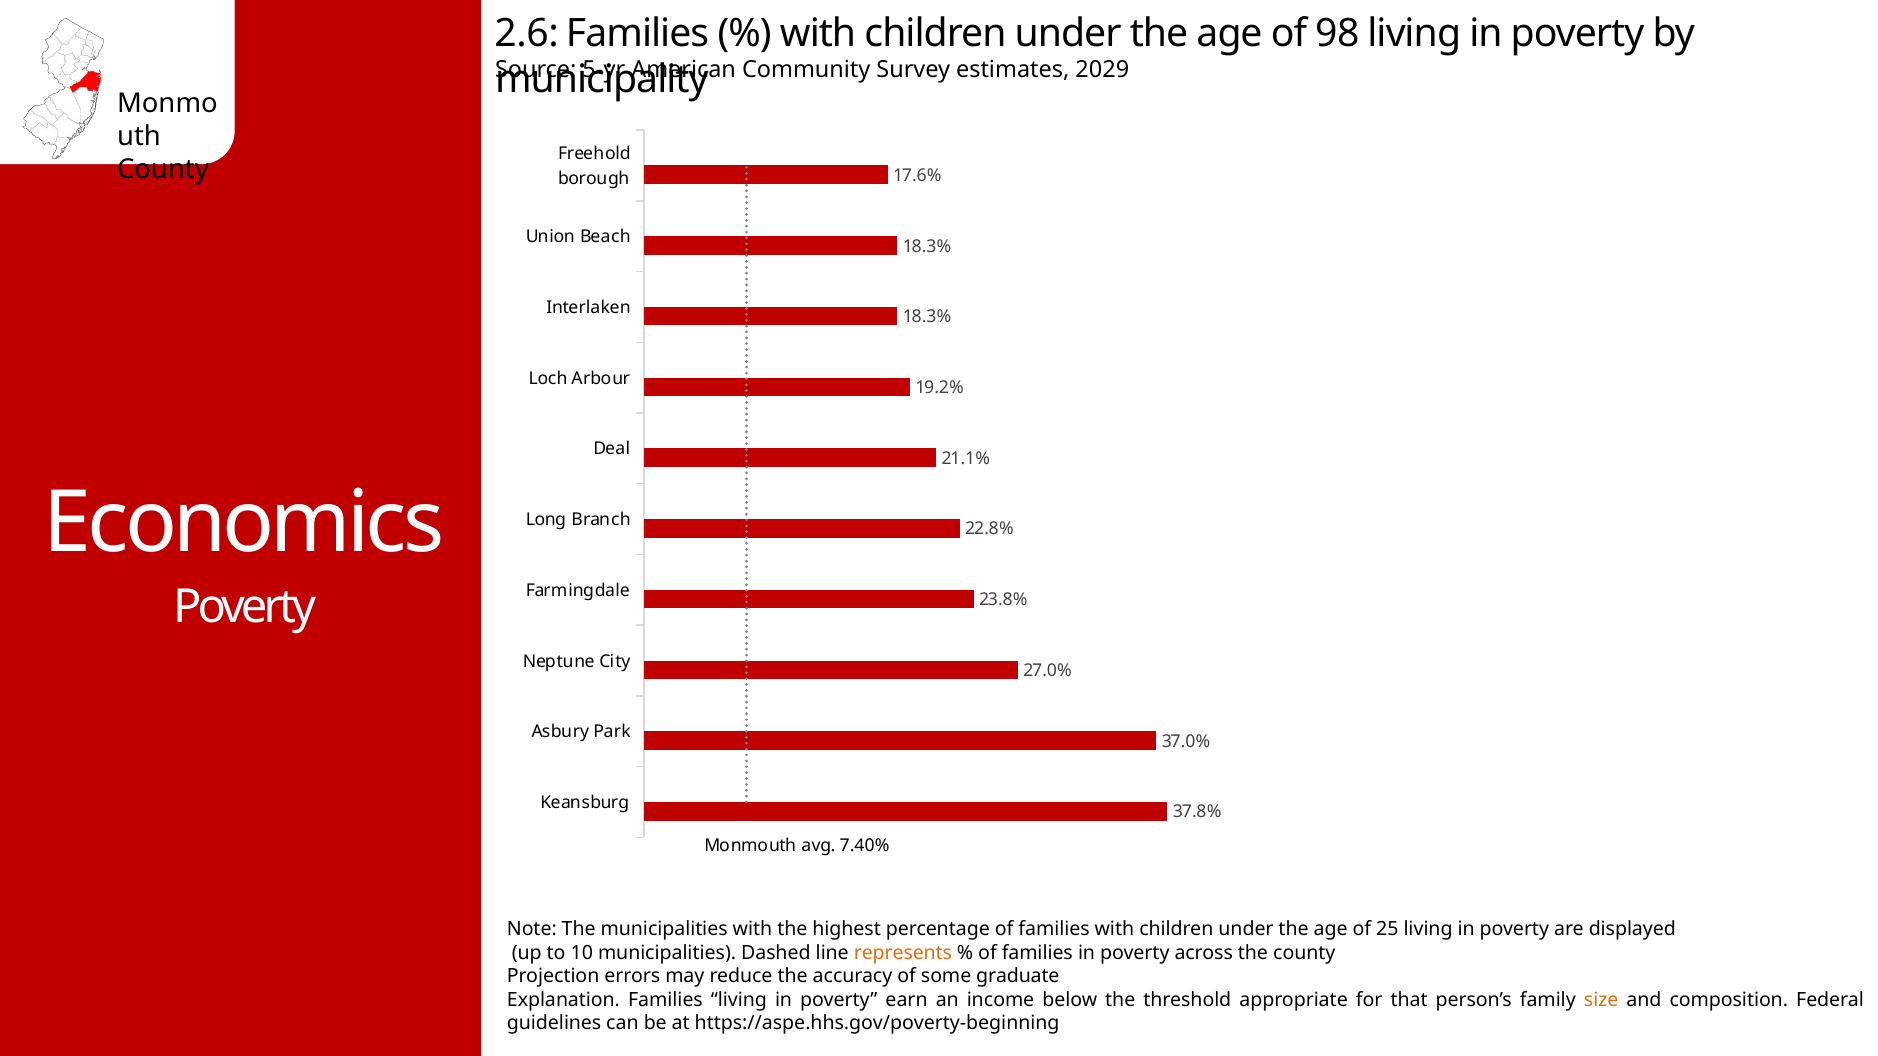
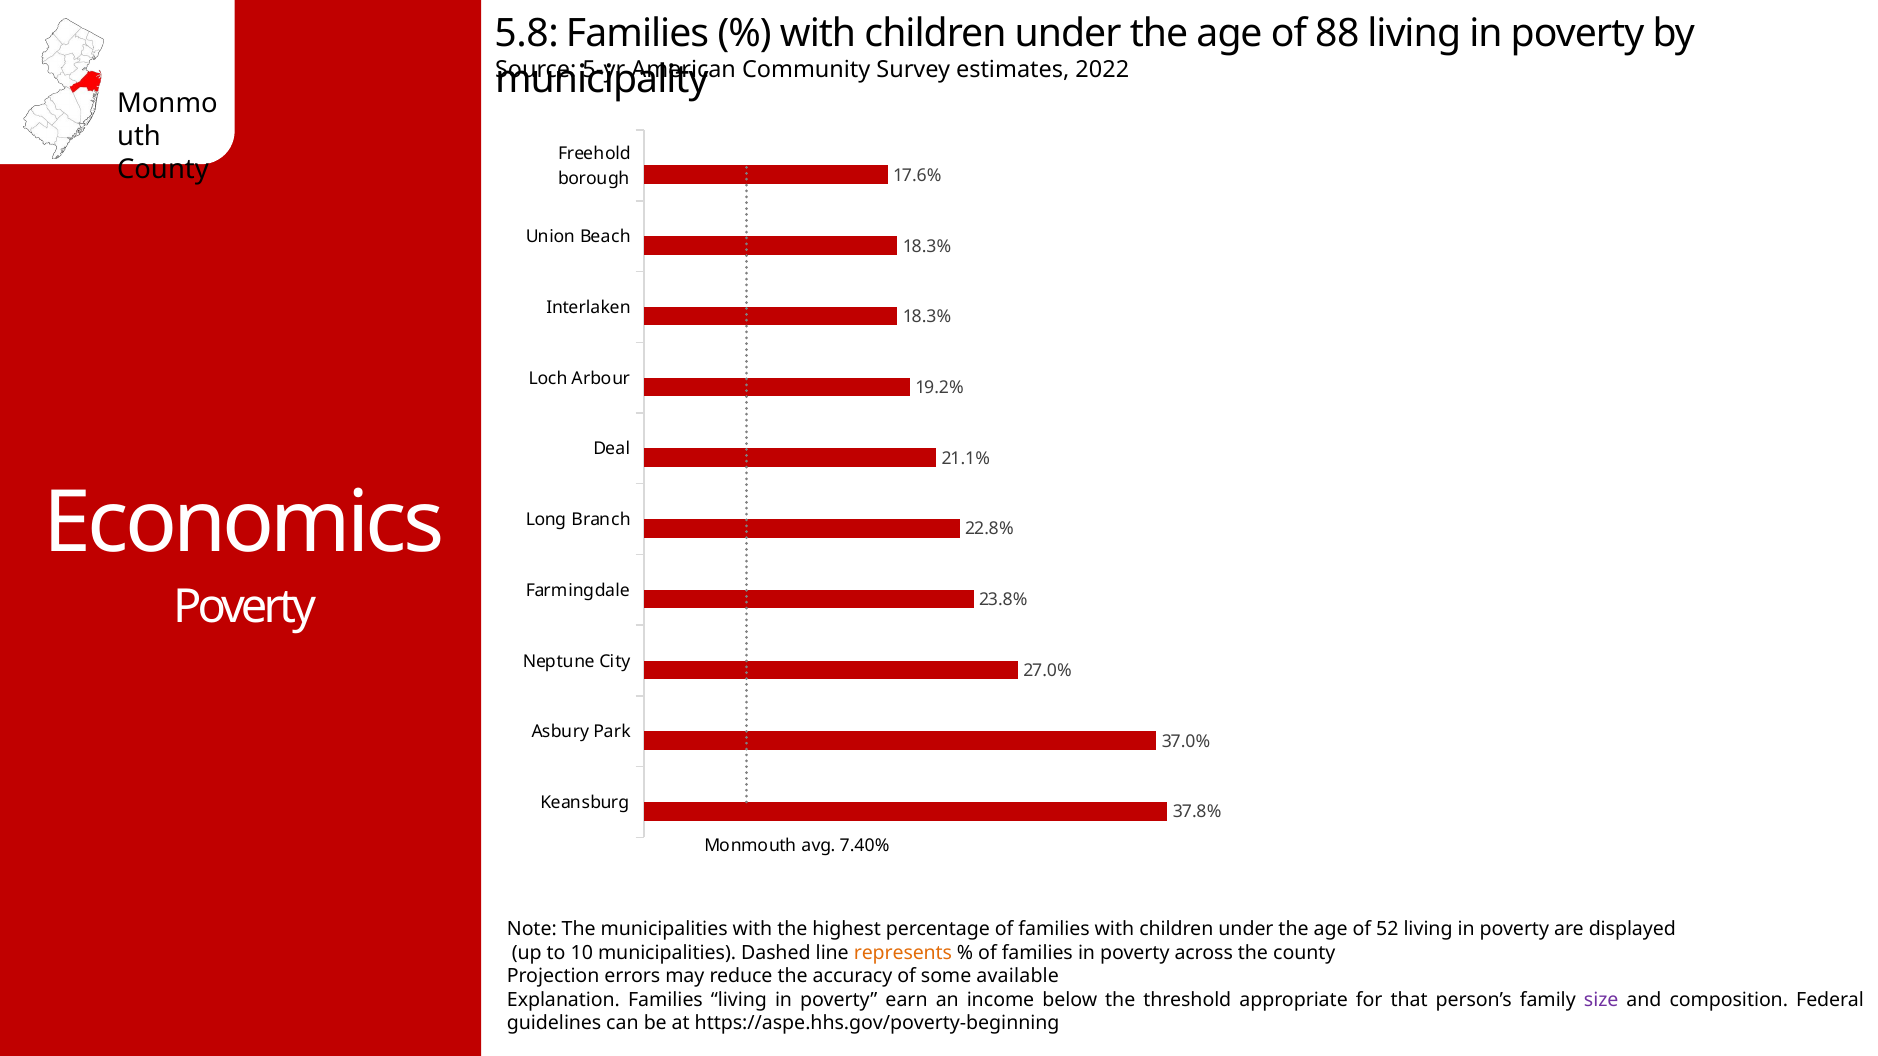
2.6: 2.6 -> 5.8
98: 98 -> 88
2029: 2029 -> 2022
25: 25 -> 52
graduate: graduate -> available
size colour: orange -> purple
